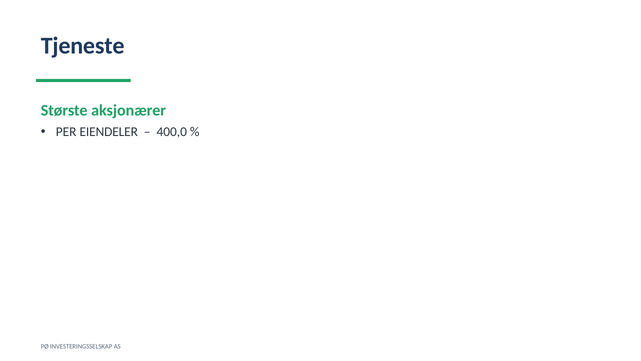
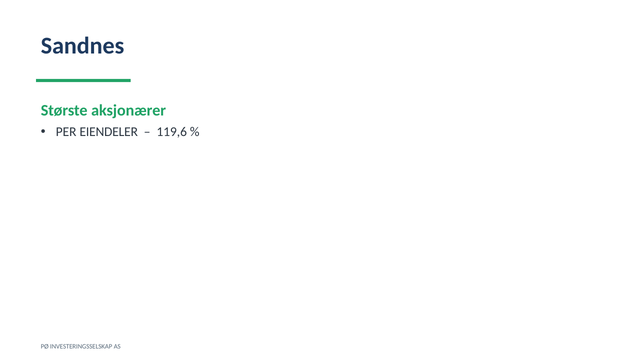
Tjeneste: Tjeneste -> Sandnes
400,0: 400,0 -> 119,6
